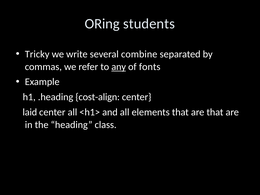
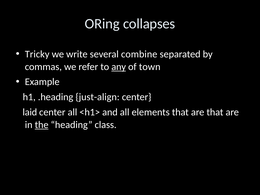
students: students -> collapses
fonts: fonts -> town
cost-align: cost-align -> just-align
the underline: none -> present
